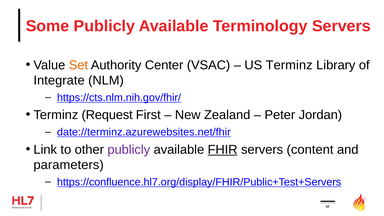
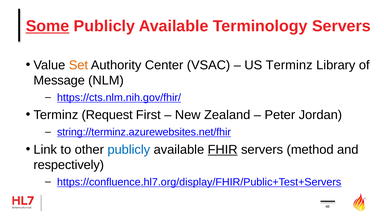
Some underline: none -> present
Integrate: Integrate -> Message
date://terminz.azurewebsites.net/fhir: date://terminz.azurewebsites.net/fhir -> string://terminz.azurewebsites.net/fhir
publicly at (129, 150) colour: purple -> blue
content: content -> method
parameters: parameters -> respectively
